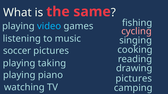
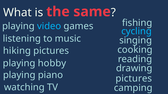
cycling colour: pink -> light blue
soccer: soccer -> hiking
taking: taking -> hobby
